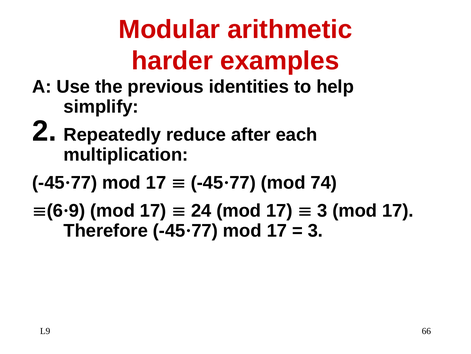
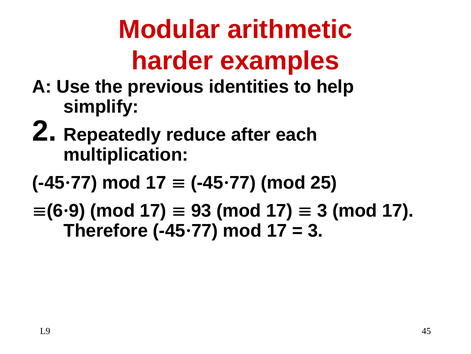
74: 74 -> 25
24: 24 -> 93
66: 66 -> 45
